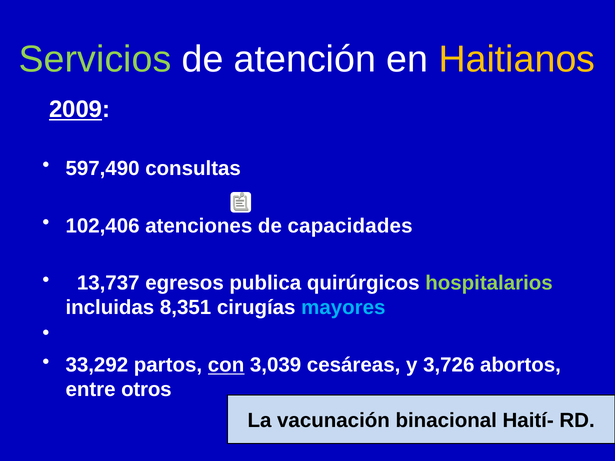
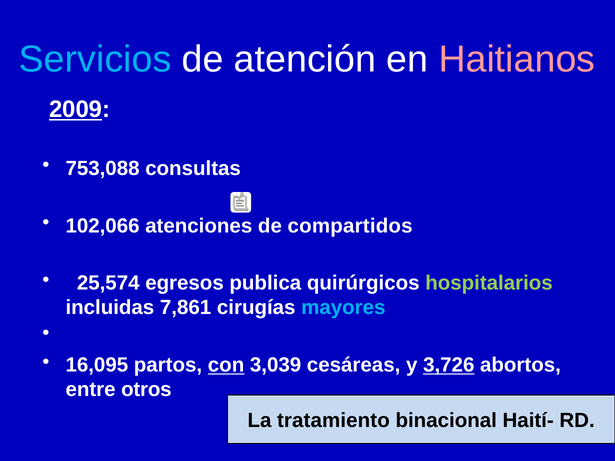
Servicios colour: light green -> light blue
Haitianos colour: yellow -> pink
597,490: 597,490 -> 753,088
102,406: 102,406 -> 102,066
capacidades: capacidades -> compartidos
13,737: 13,737 -> 25,574
8,351: 8,351 -> 7,861
33,292: 33,292 -> 16,095
3,726 underline: none -> present
vacunación: vacunación -> tratamiento
